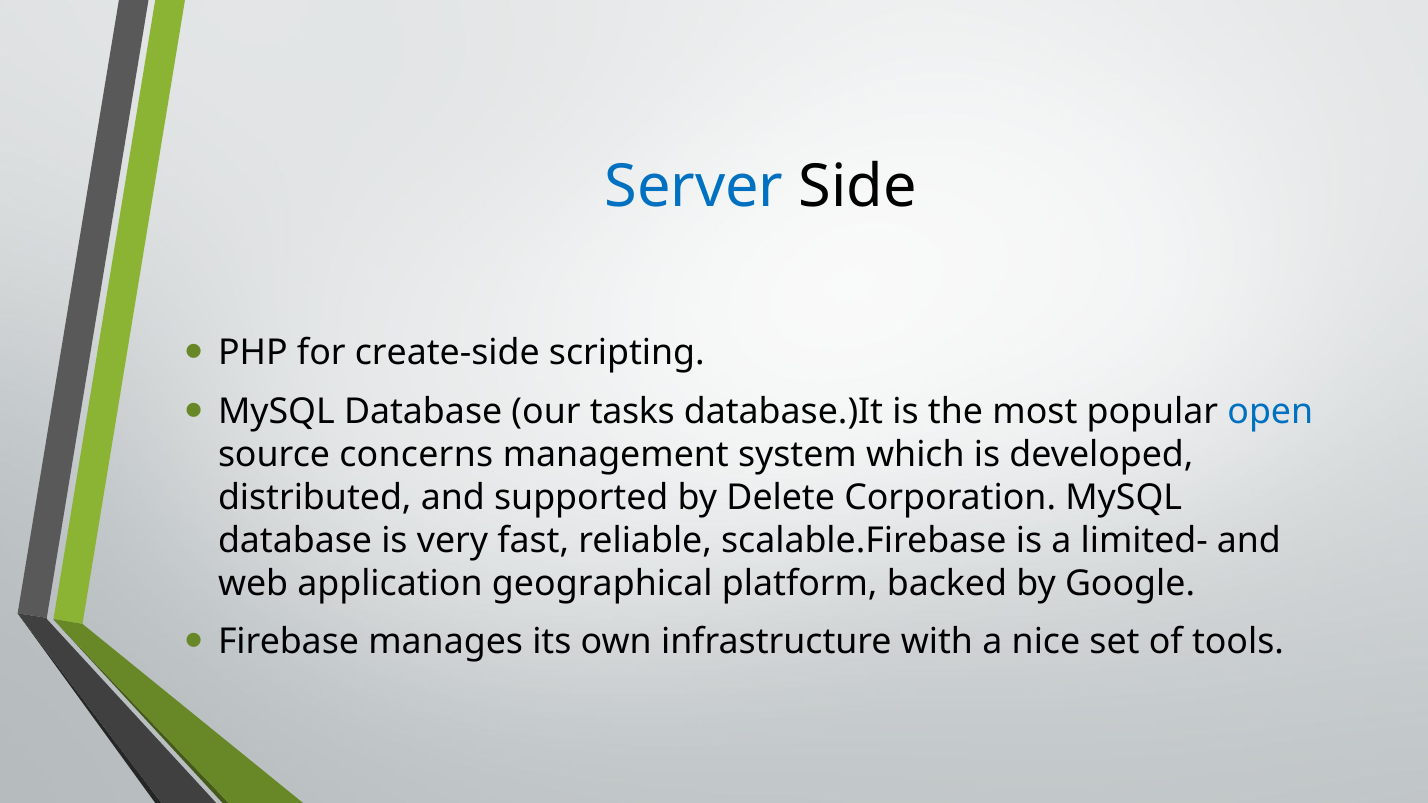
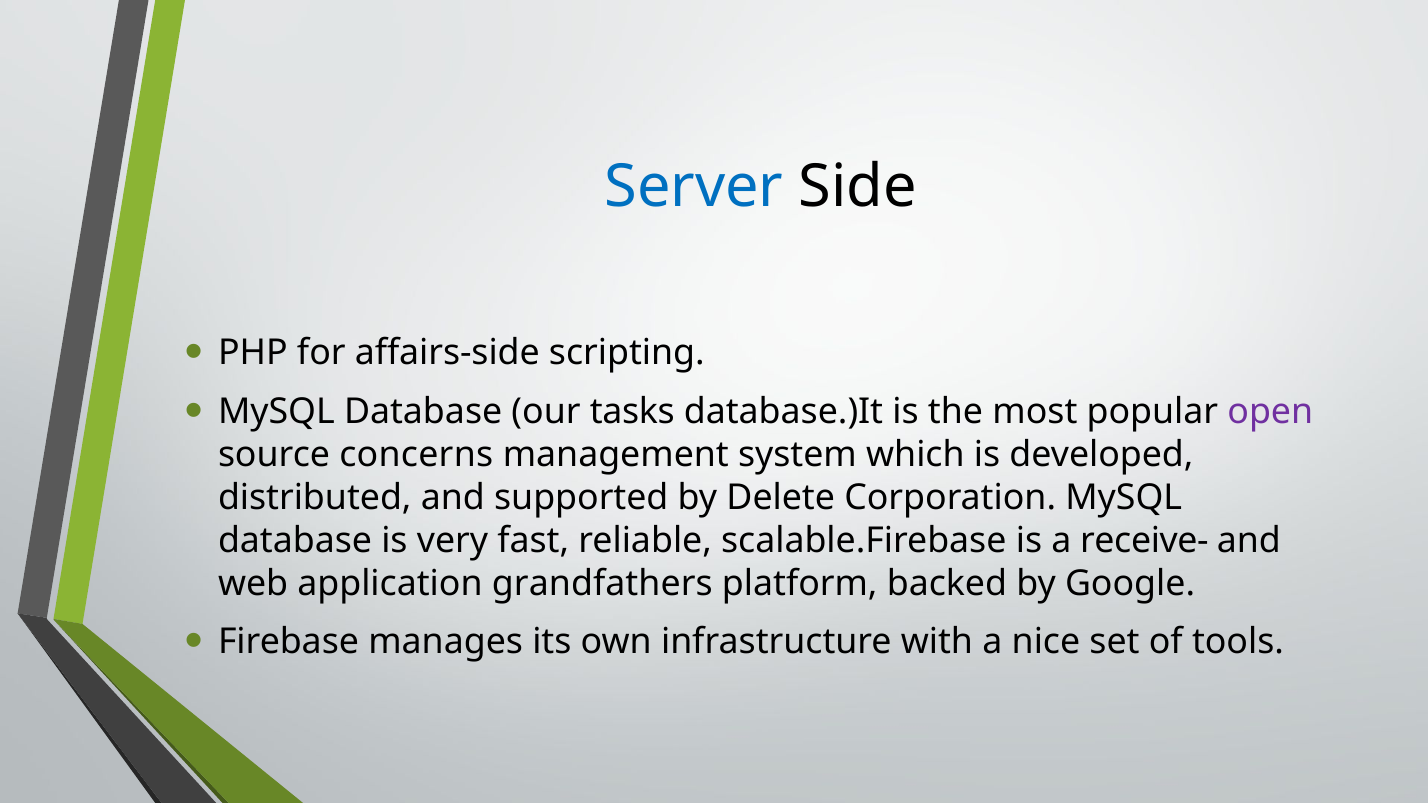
create-side: create-side -> affairs-side
open colour: blue -> purple
limited-: limited- -> receive-
geographical: geographical -> grandfathers
